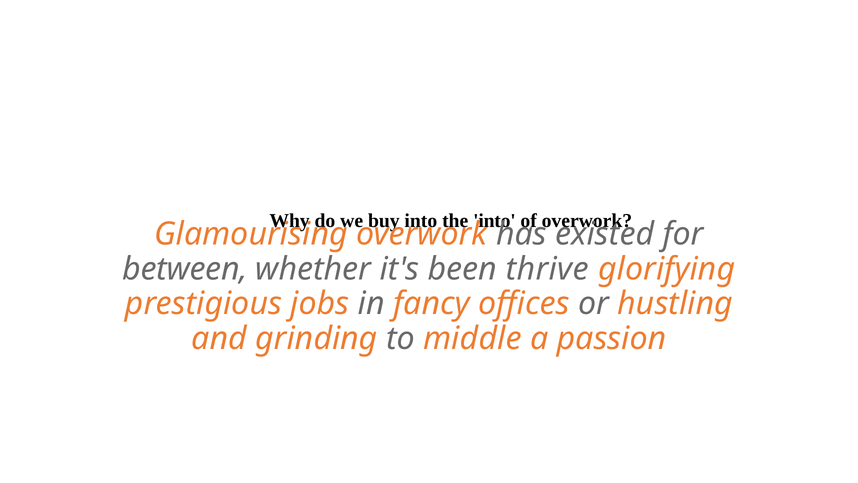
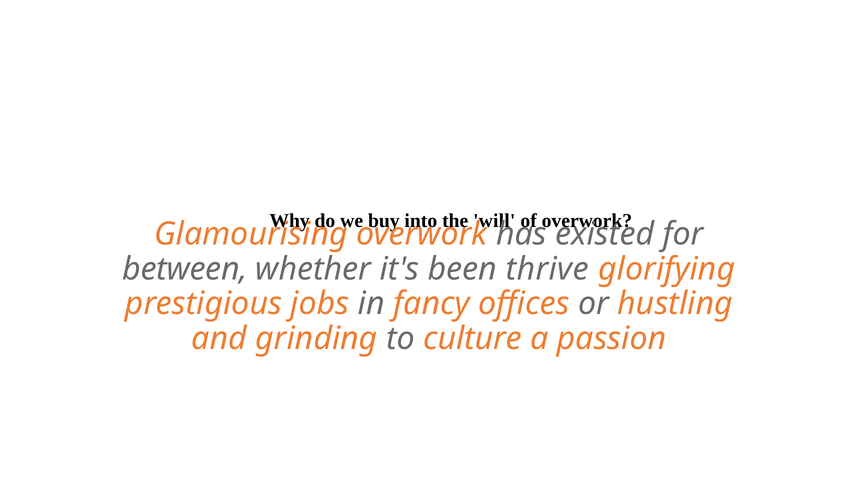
the into: into -> will
middle: middle -> culture
